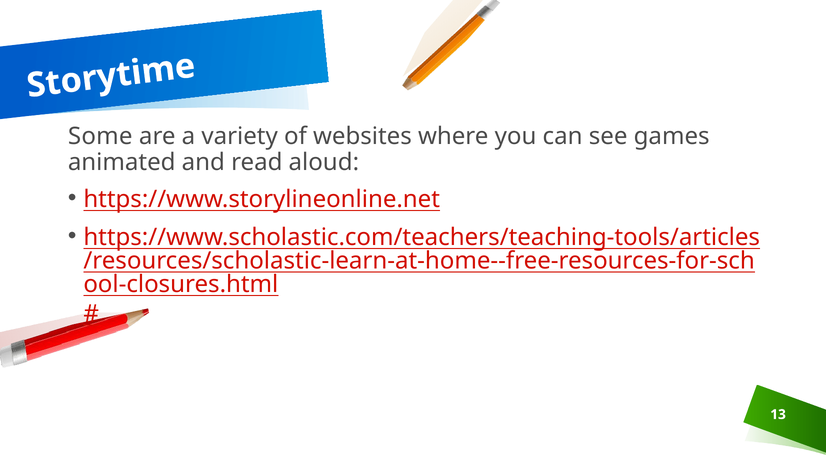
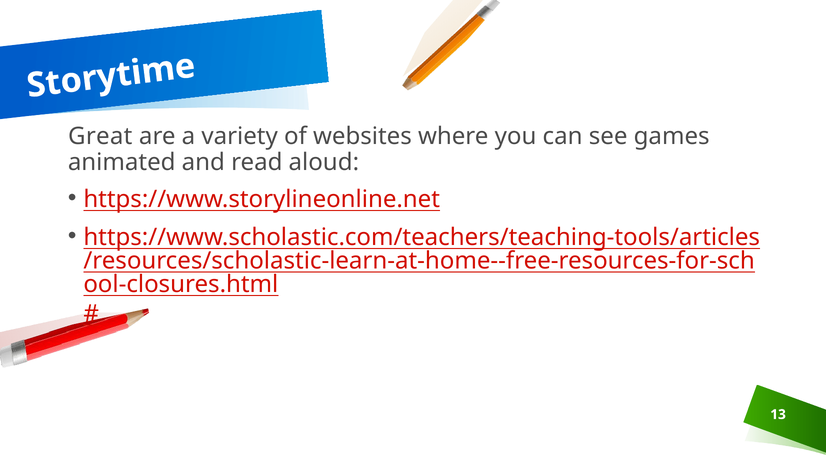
Some: Some -> Great
